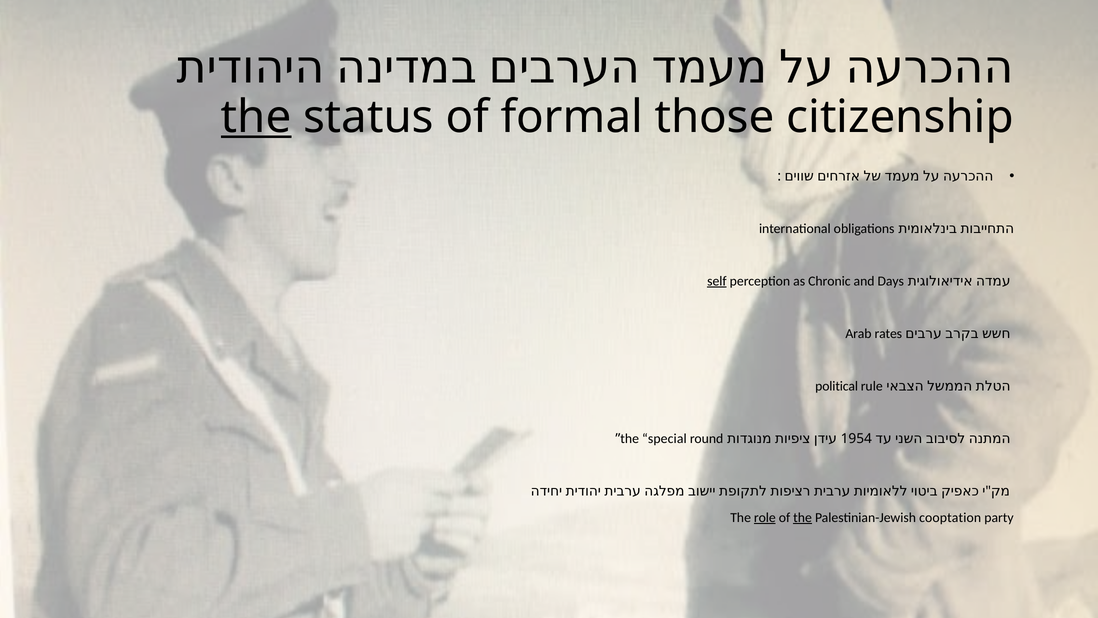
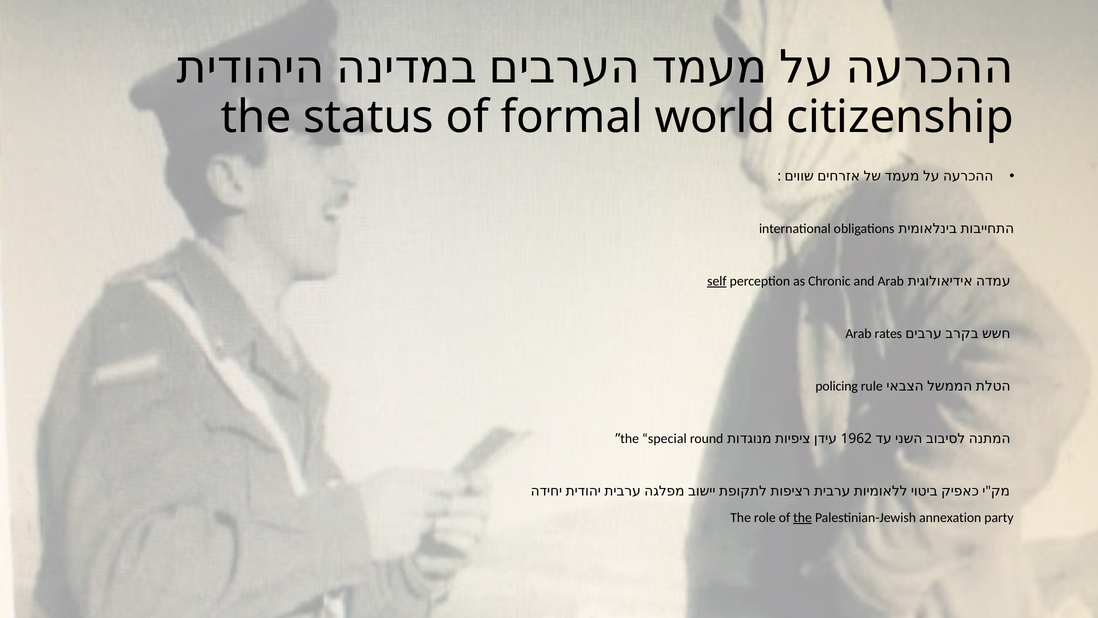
the at (256, 117) underline: present -> none
those: those -> world
and Days: Days -> Arab
political: political -> policing
1954: 1954 -> 1962
role underline: present -> none
cooptation: cooptation -> annexation
